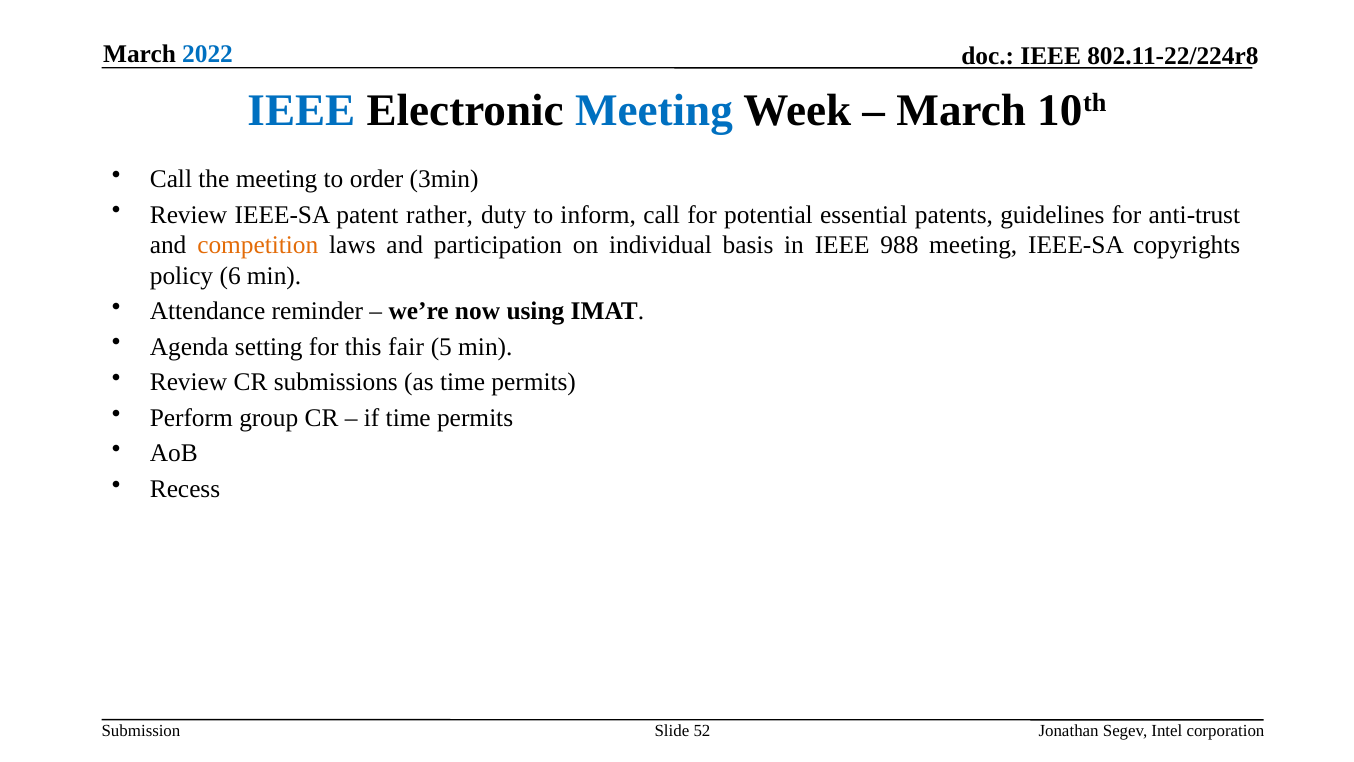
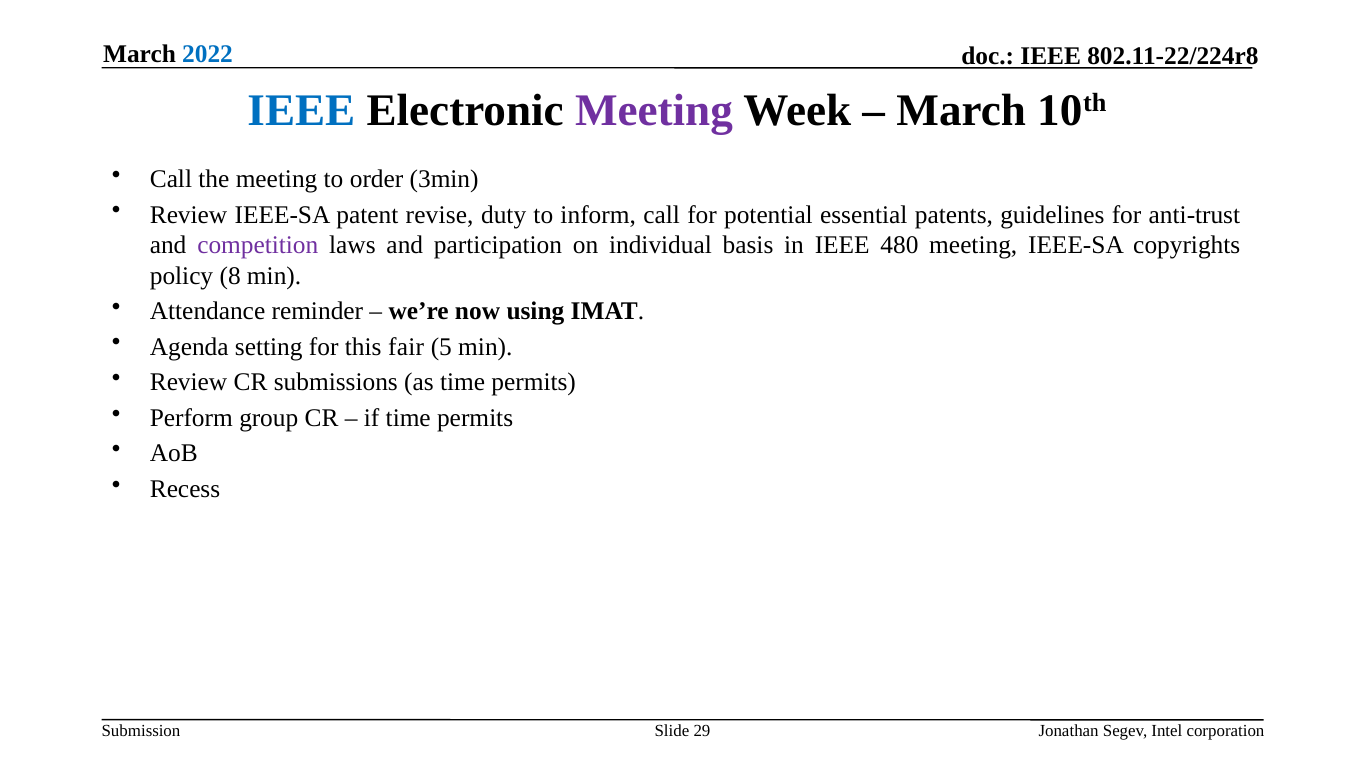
Meeting at (654, 110) colour: blue -> purple
rather: rather -> revise
competition colour: orange -> purple
988: 988 -> 480
6: 6 -> 8
52: 52 -> 29
